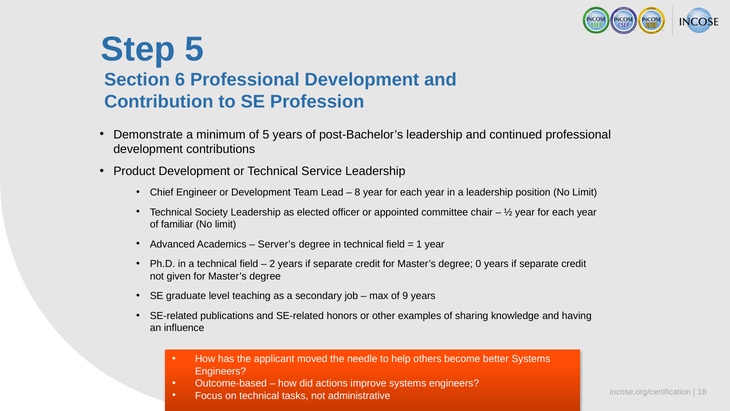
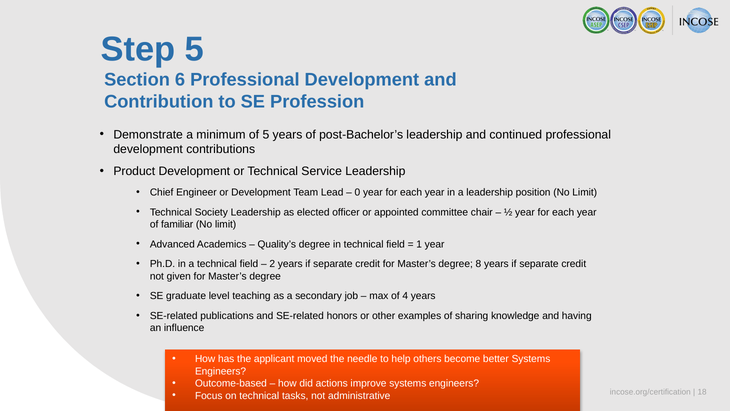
8: 8 -> 0
Server’s: Server’s -> Quality’s
0: 0 -> 8
9: 9 -> 4
